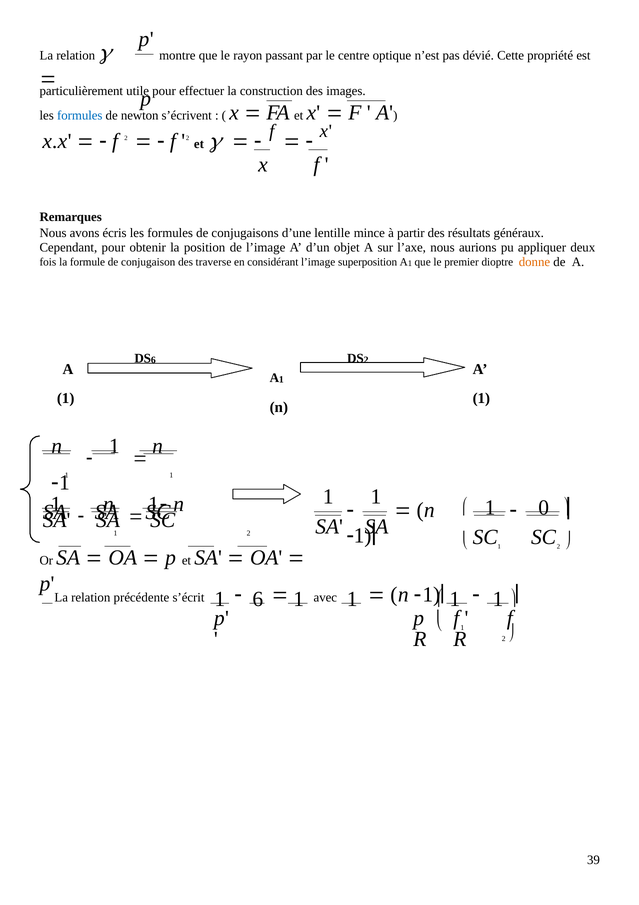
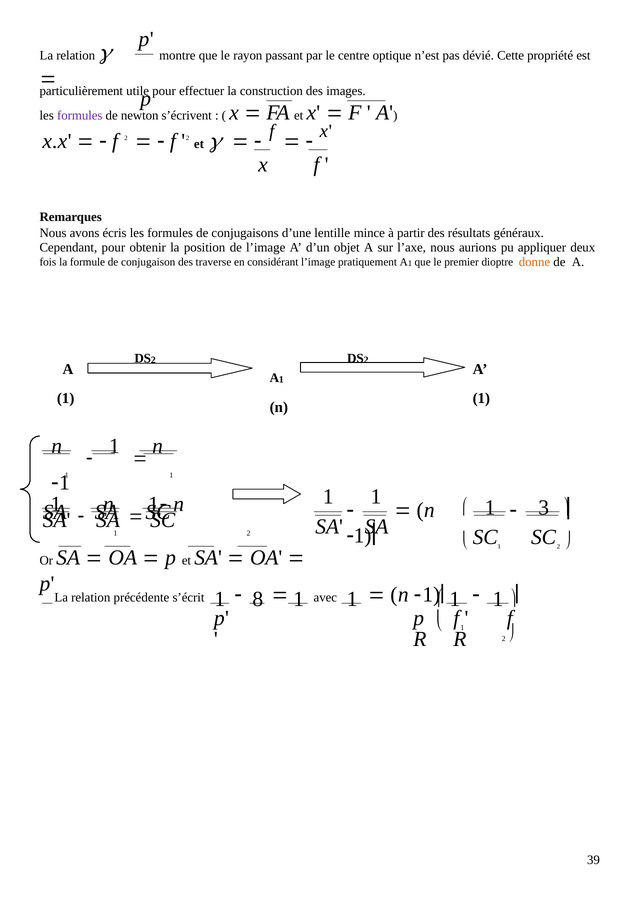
formules at (80, 115) colour: blue -> purple
superposition: superposition -> pratiquement
6 at (153, 360): 6 -> 2
0: 0 -> 3
1 6: 6 -> 8
